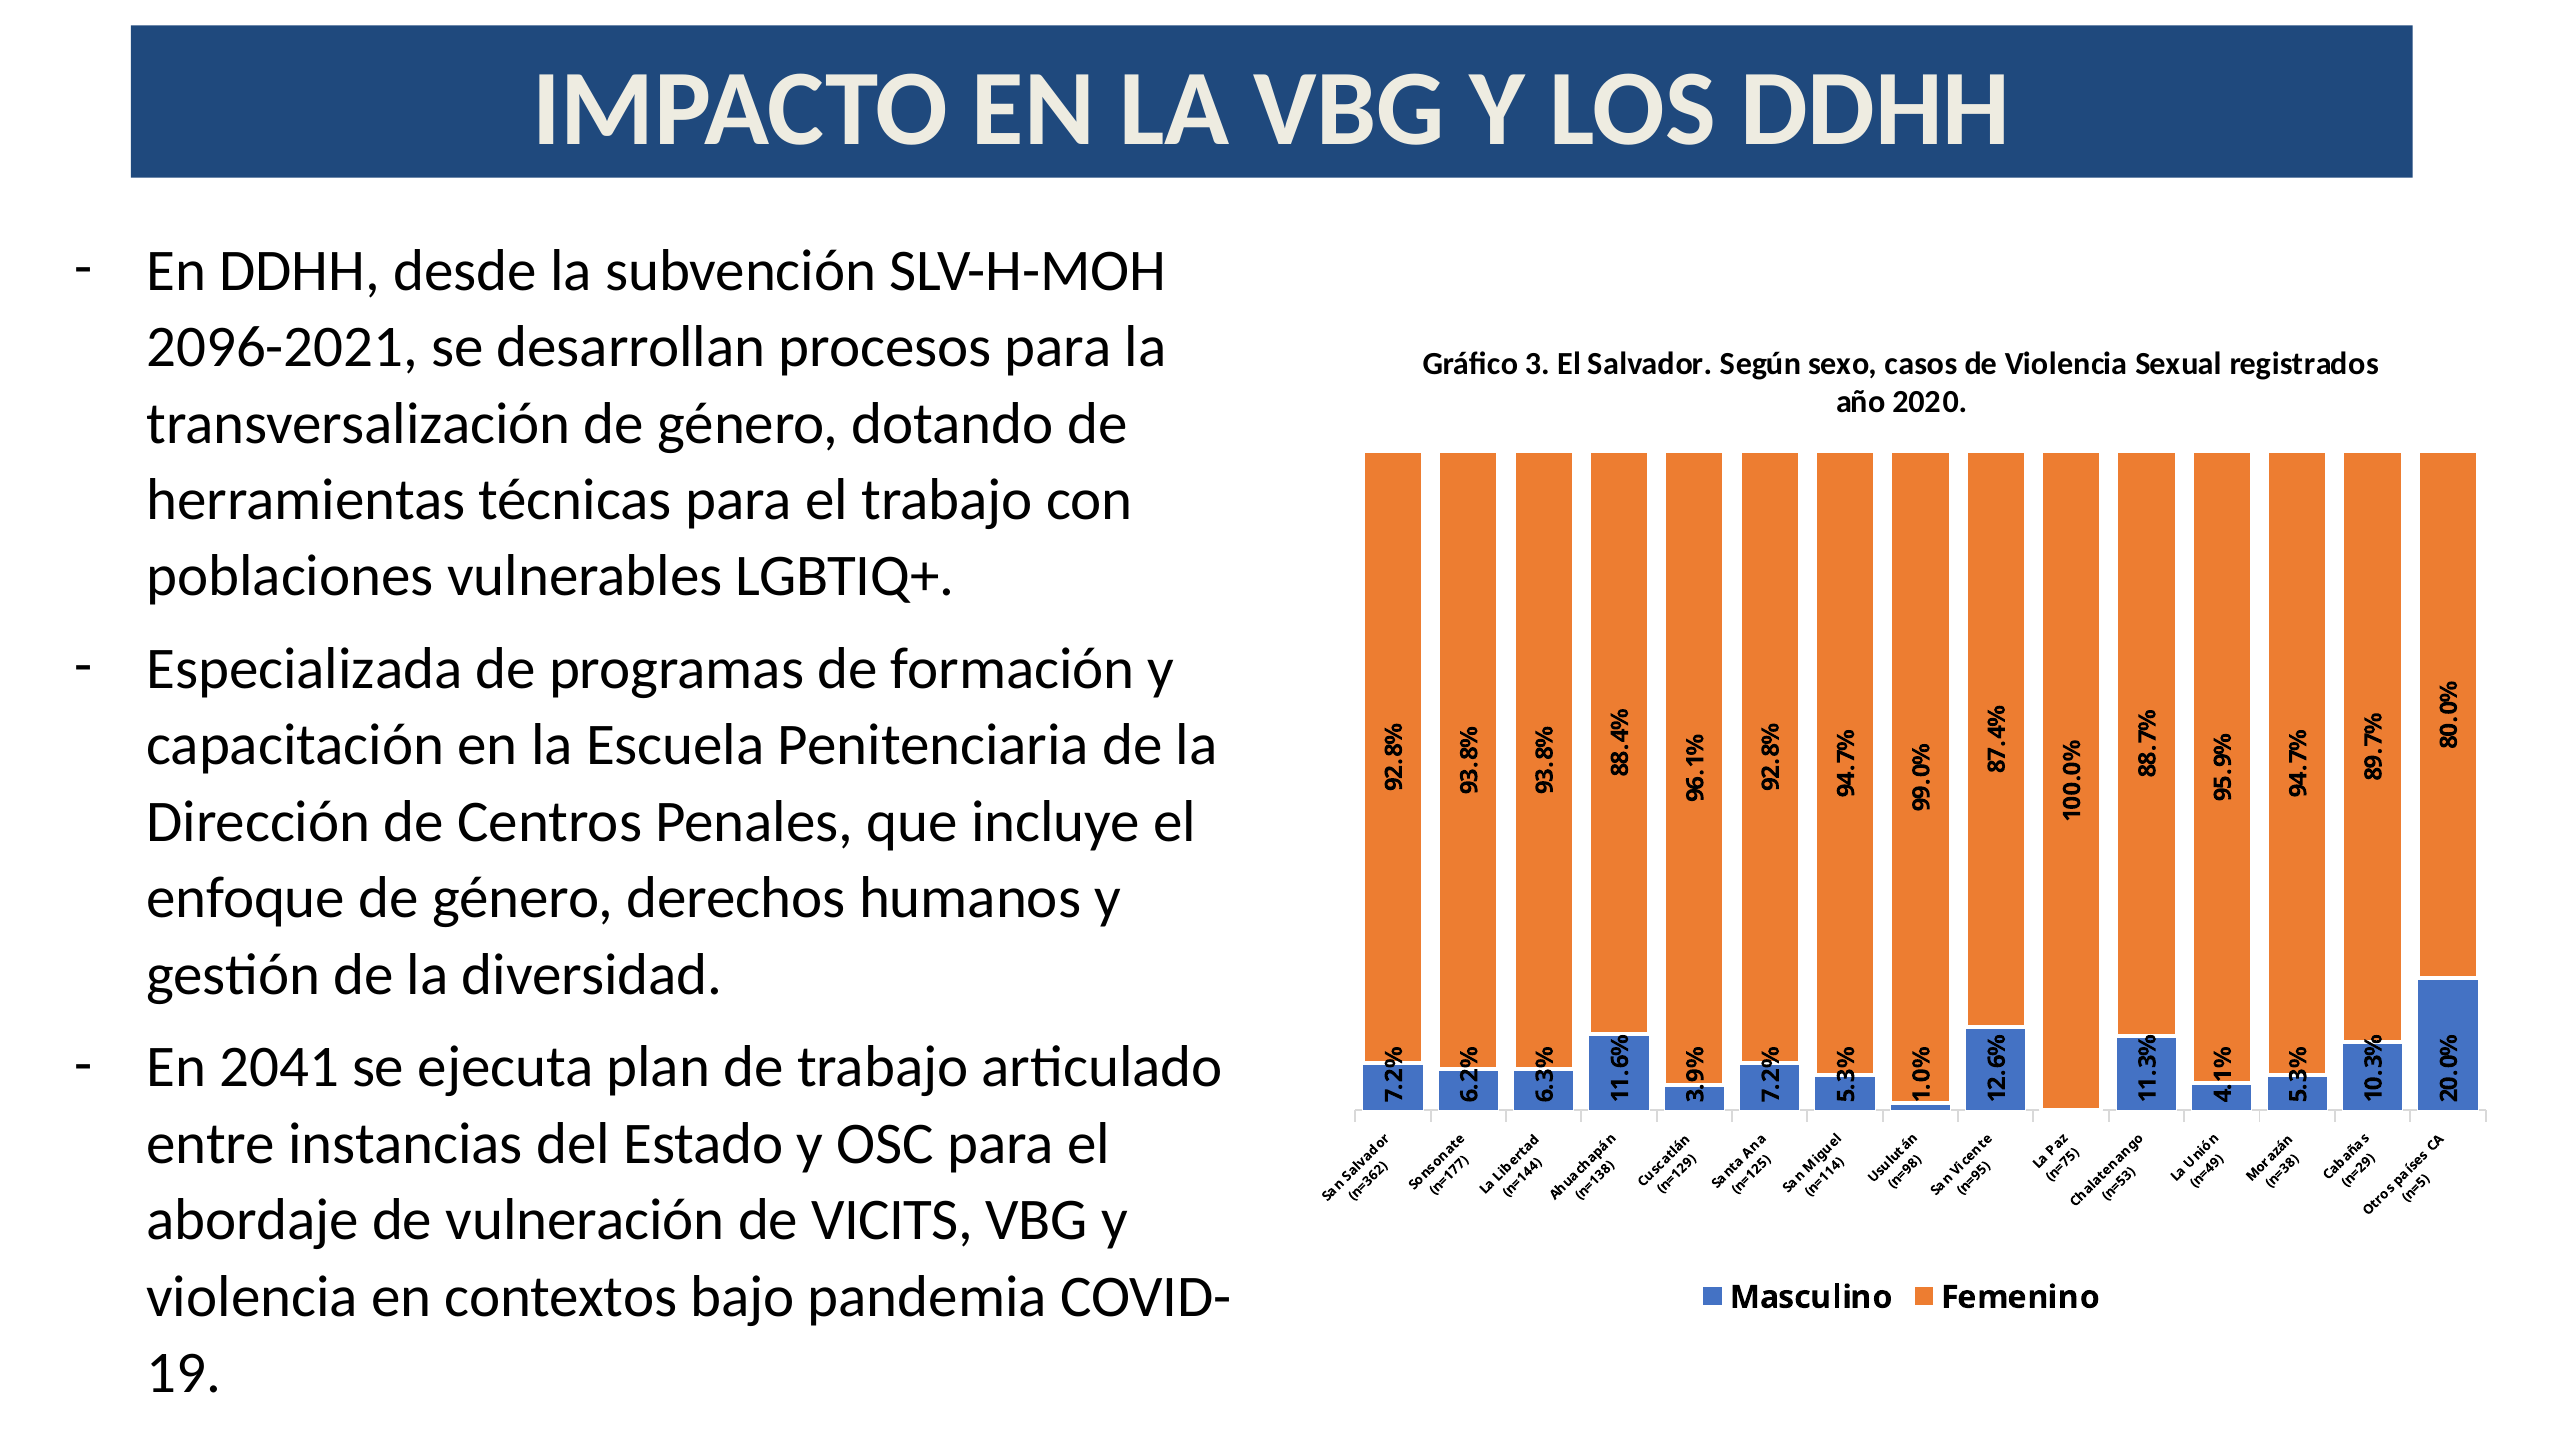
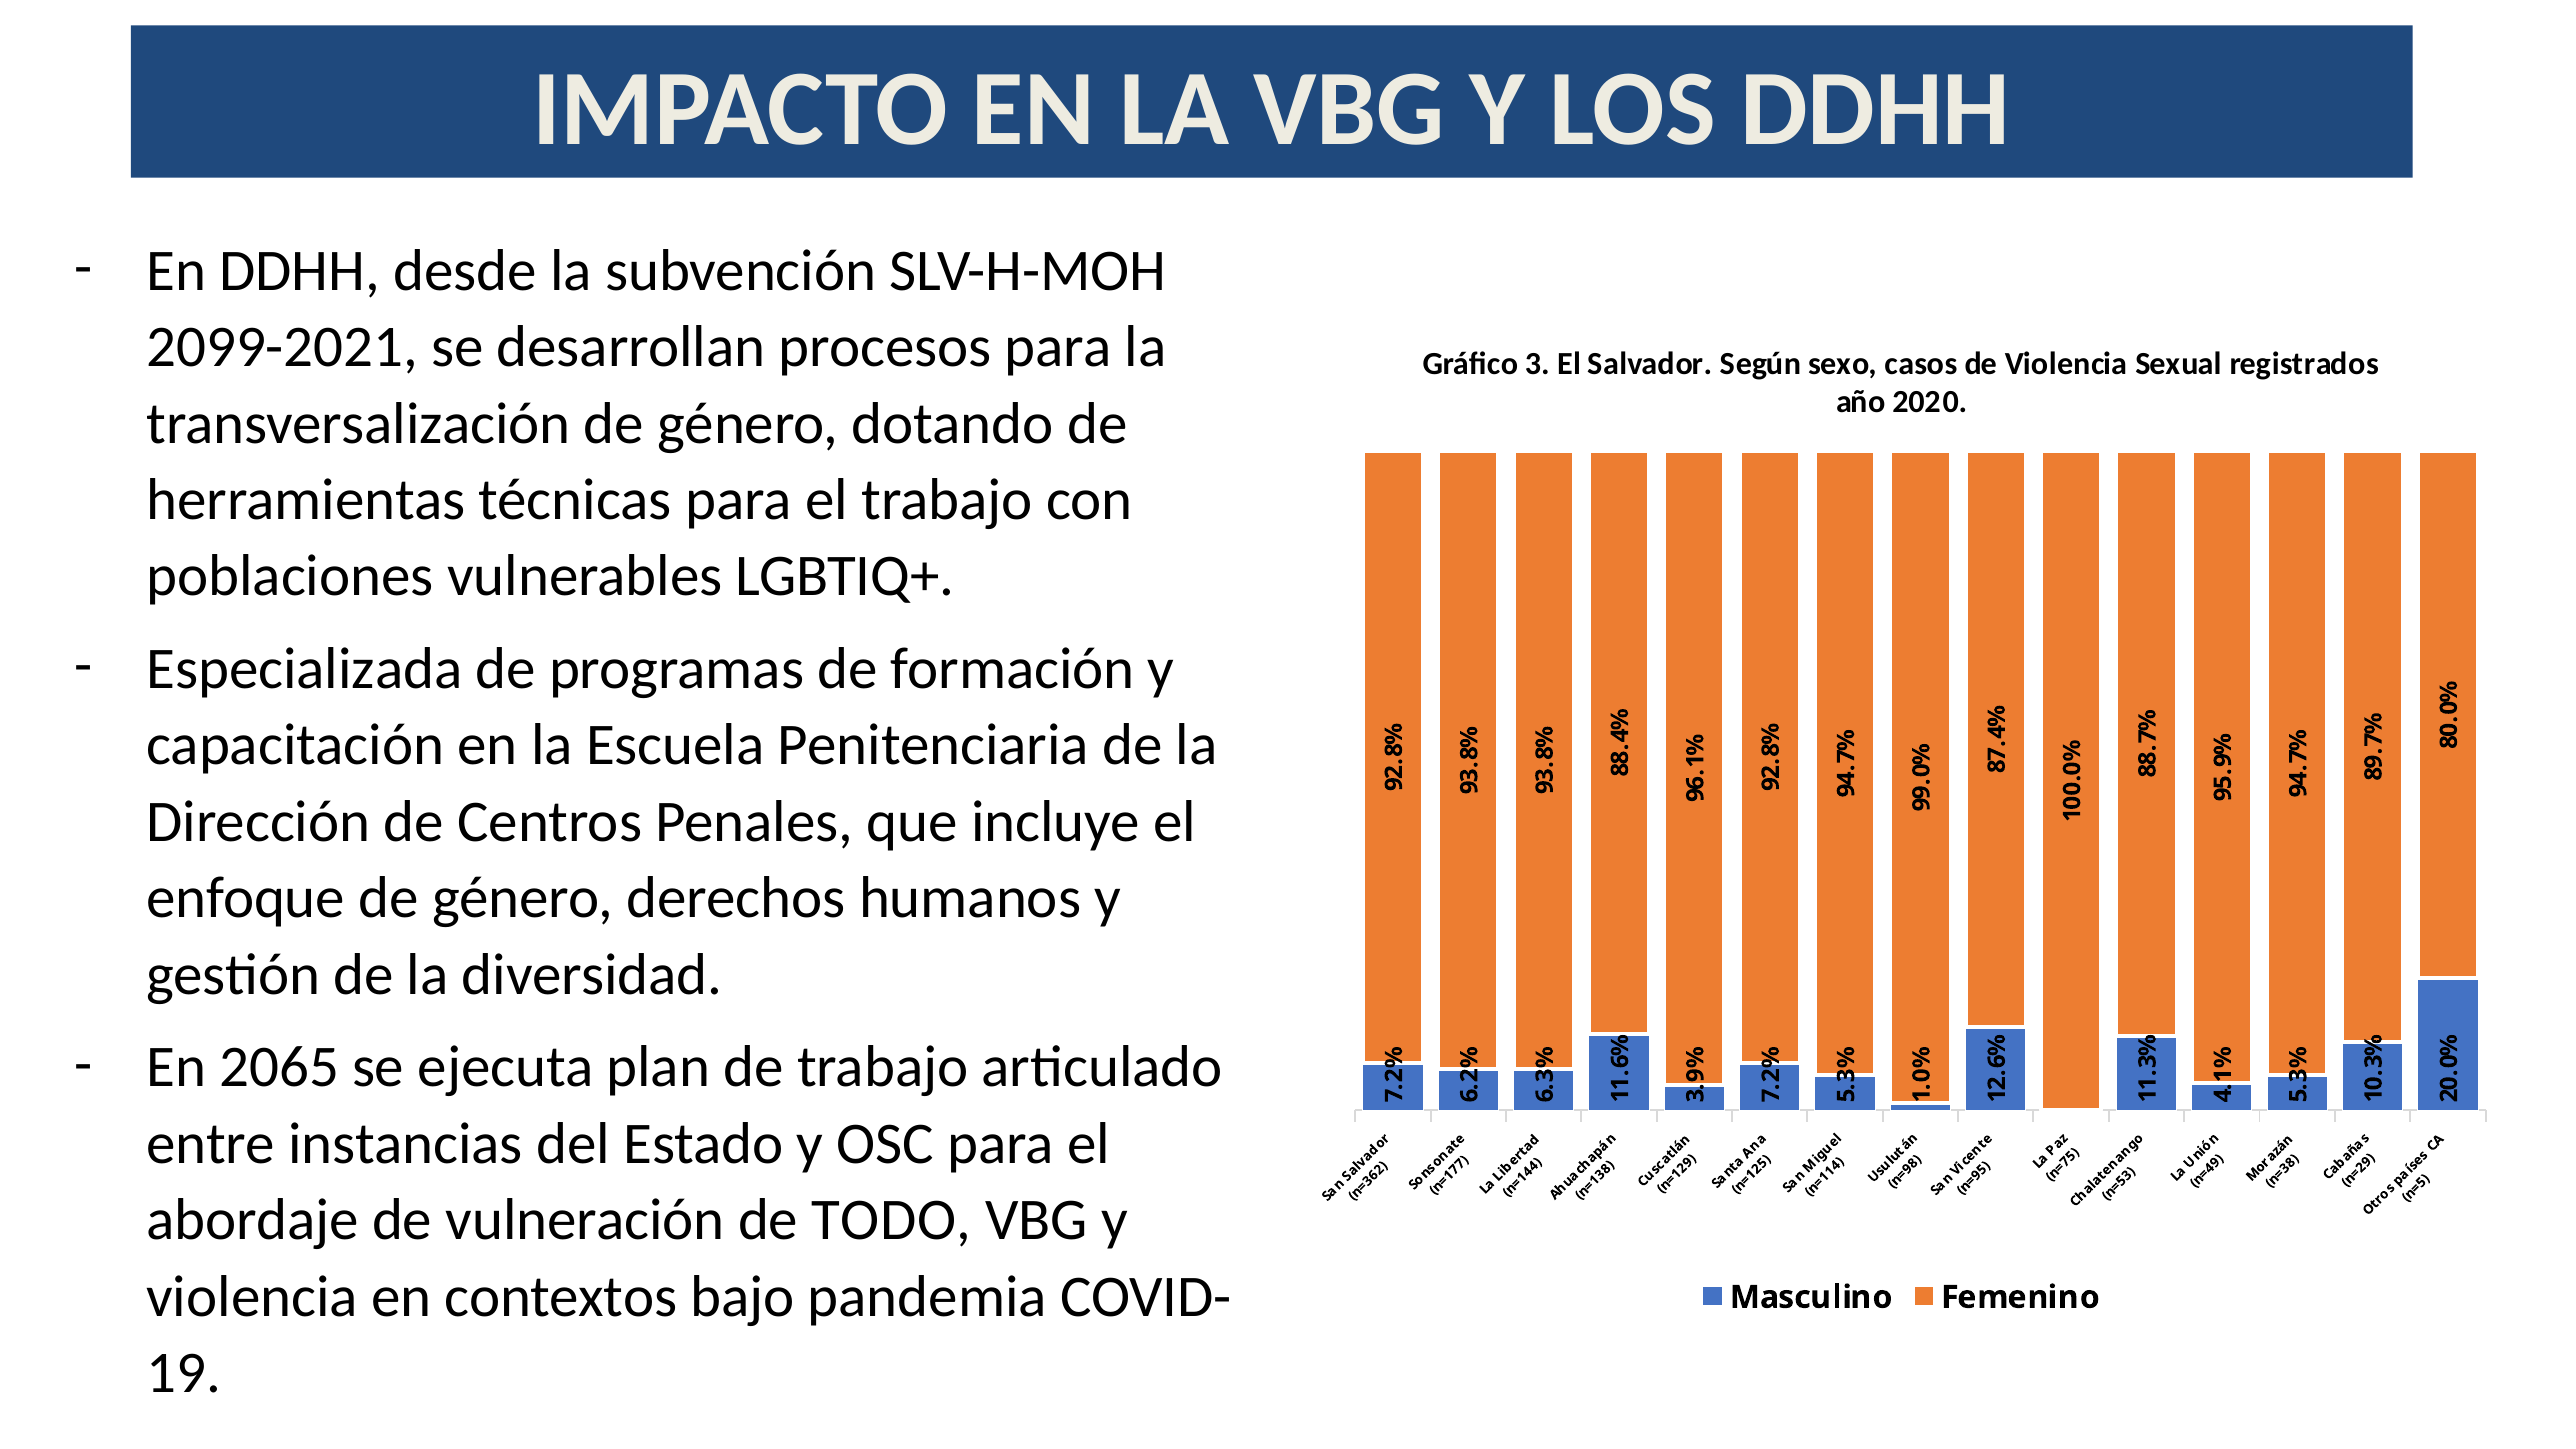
2096-2021: 2096-2021 -> 2099-2021
2041: 2041 -> 2065
VICITS: VICITS -> TODO
